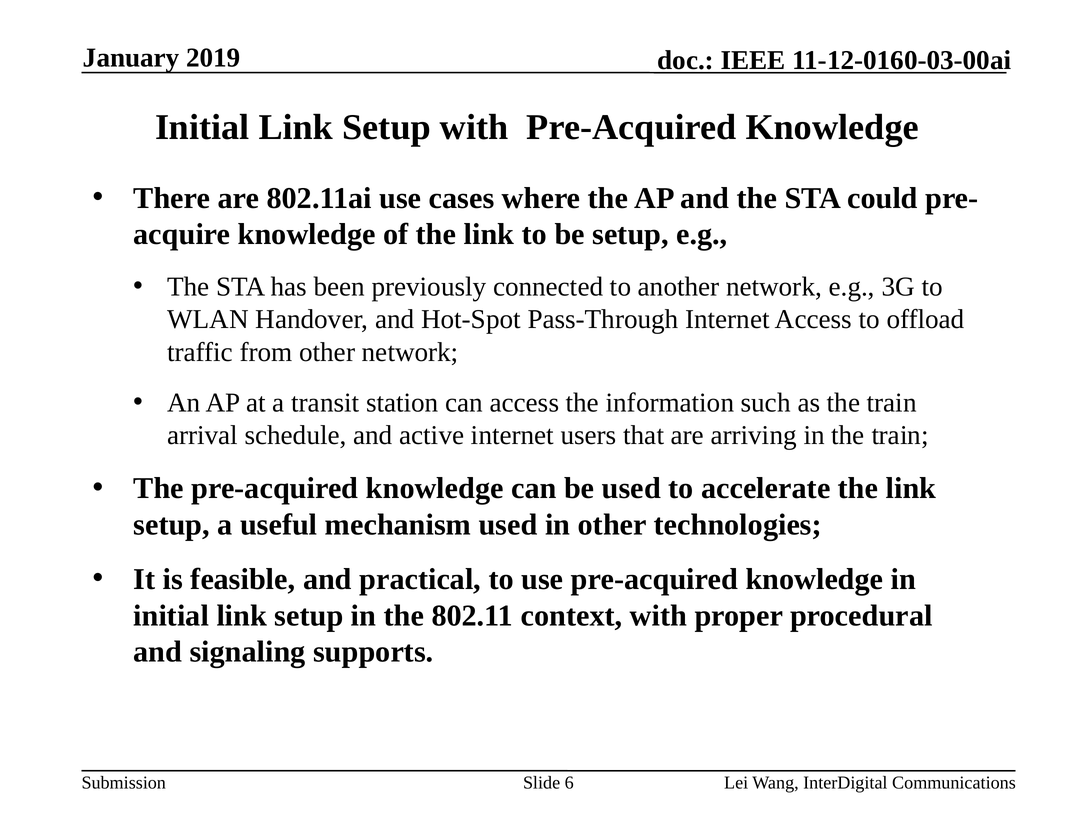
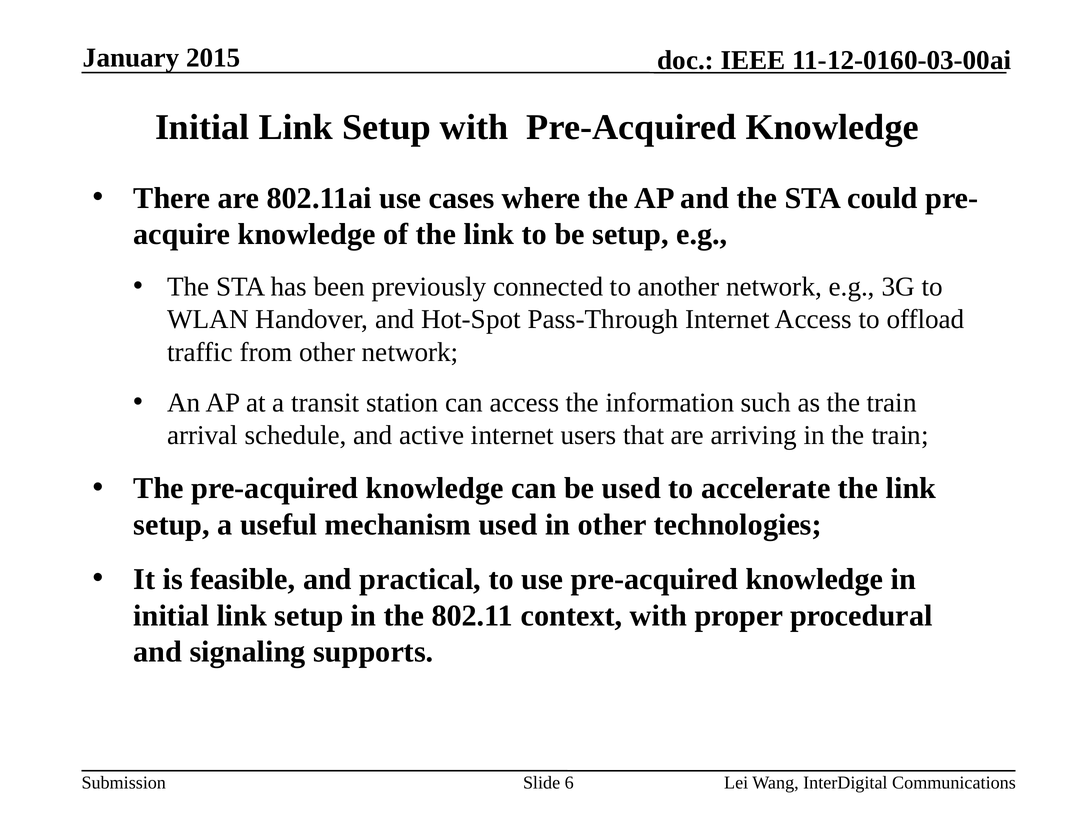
2019: 2019 -> 2015
